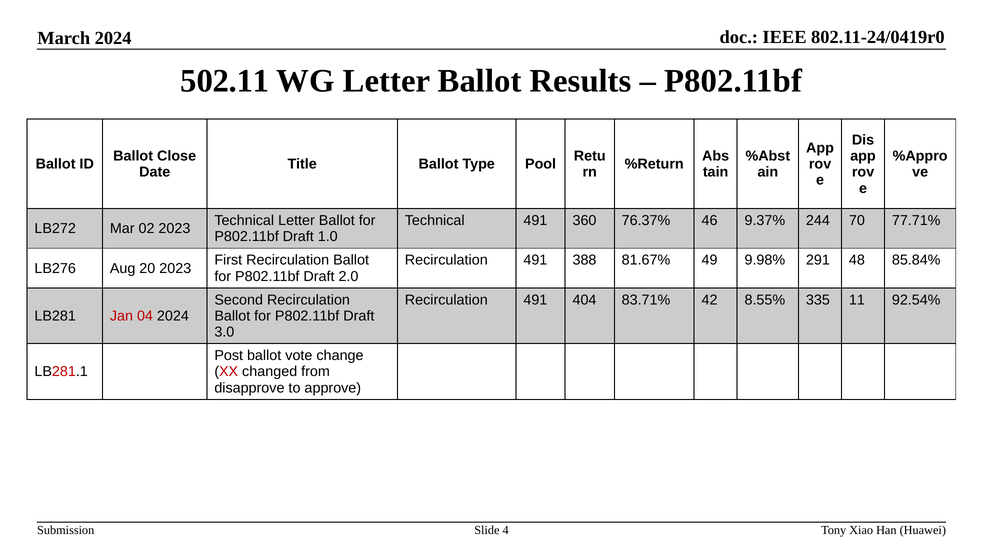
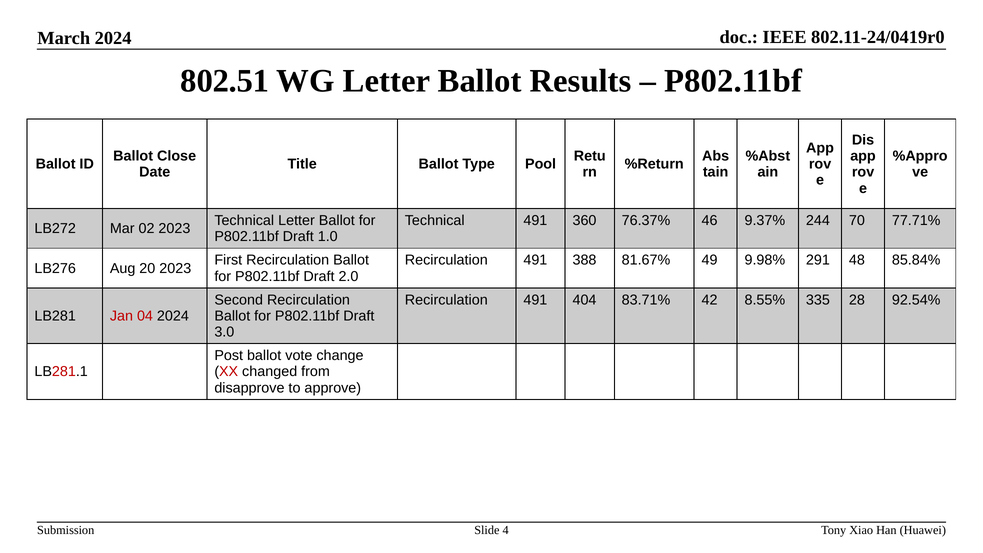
502.11: 502.11 -> 802.51
11: 11 -> 28
